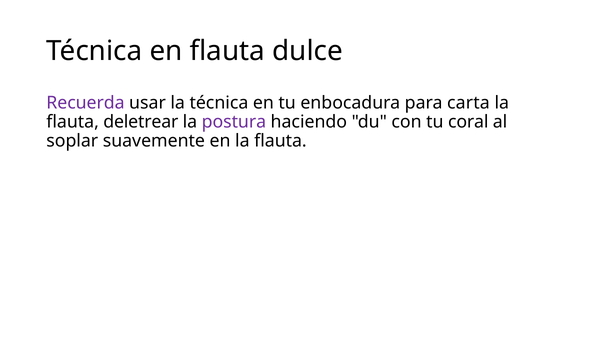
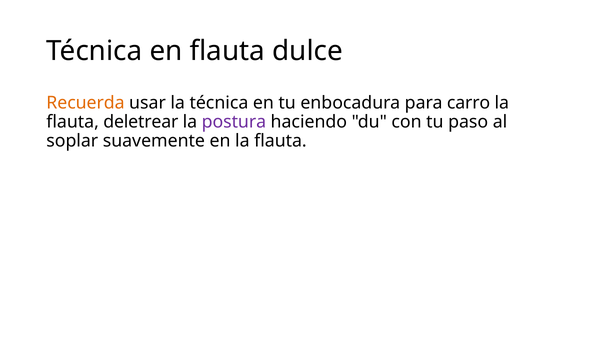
Recuerda colour: purple -> orange
carta: carta -> carro
coral: coral -> paso
